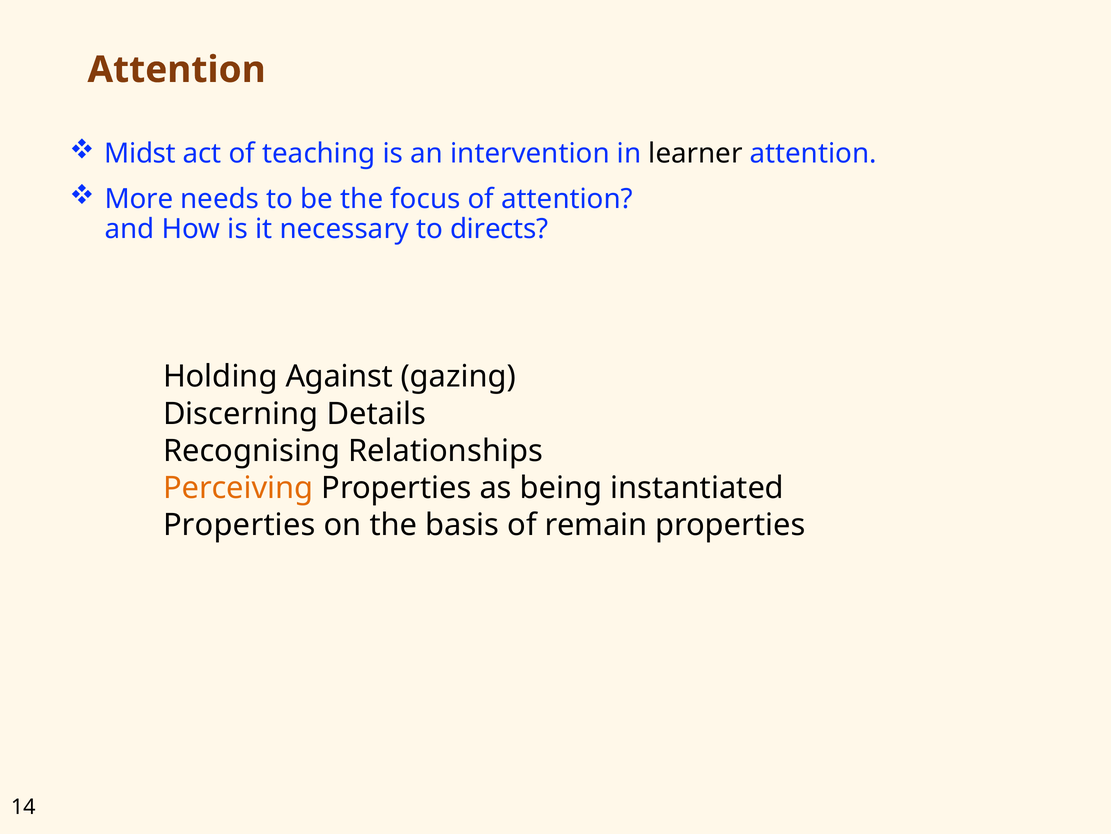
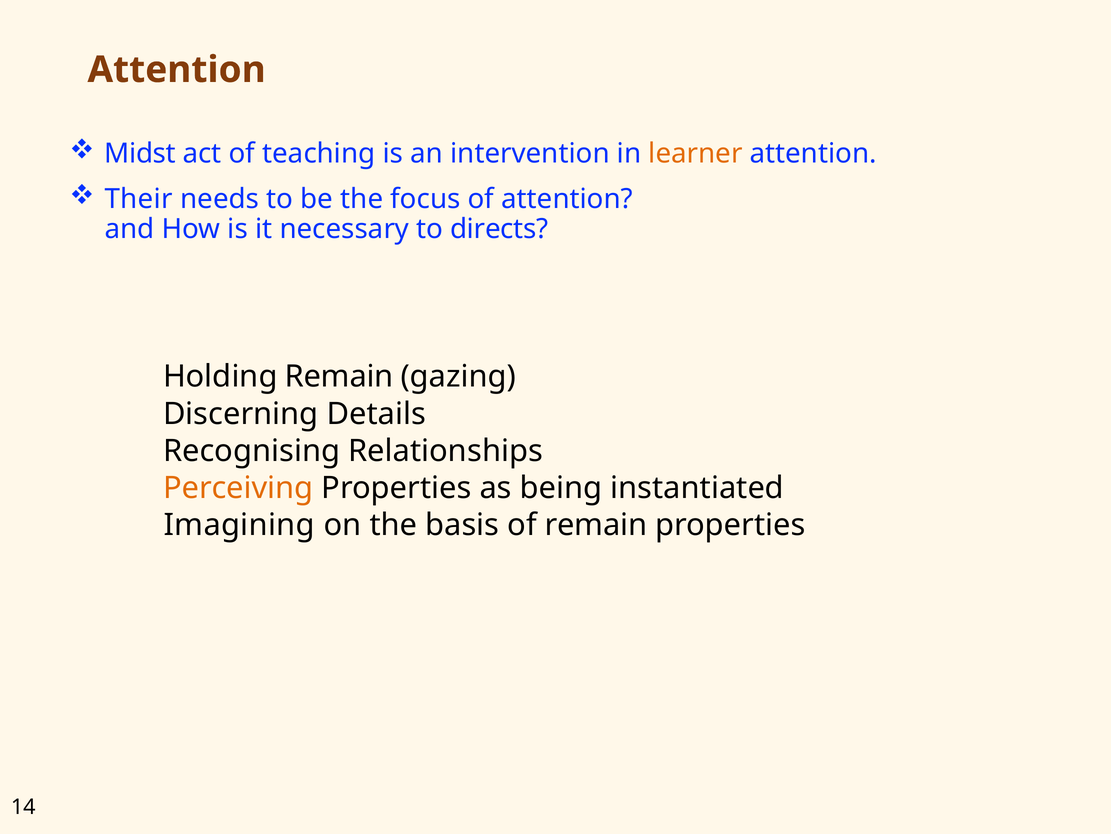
learner colour: black -> orange
More: More -> Their
Holding Against: Against -> Remain
Properties at (239, 525): Properties -> Imagining
